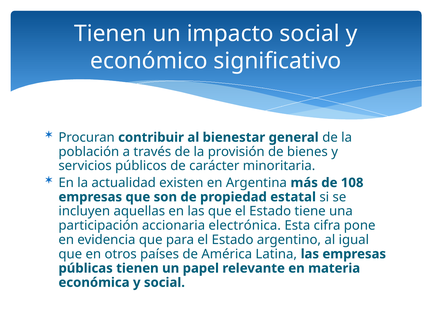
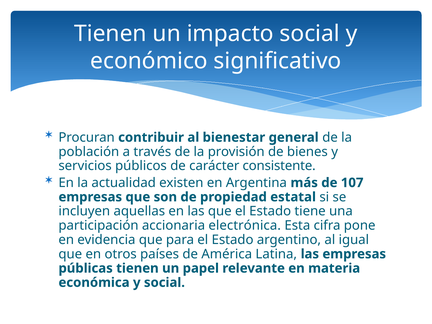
minoritaria: minoritaria -> consistente
108: 108 -> 107
